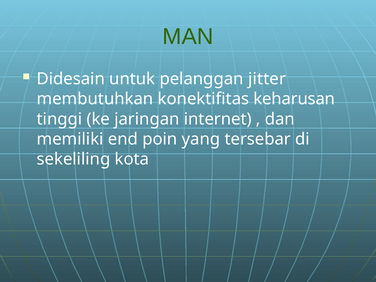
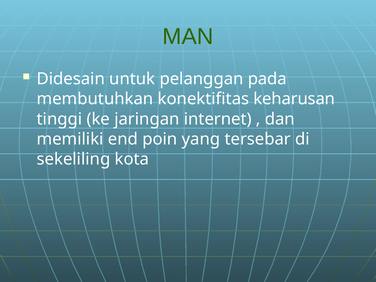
jitter: jitter -> pada
